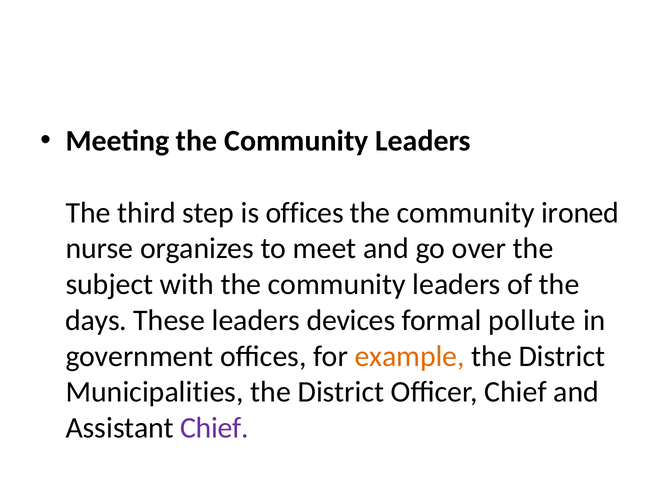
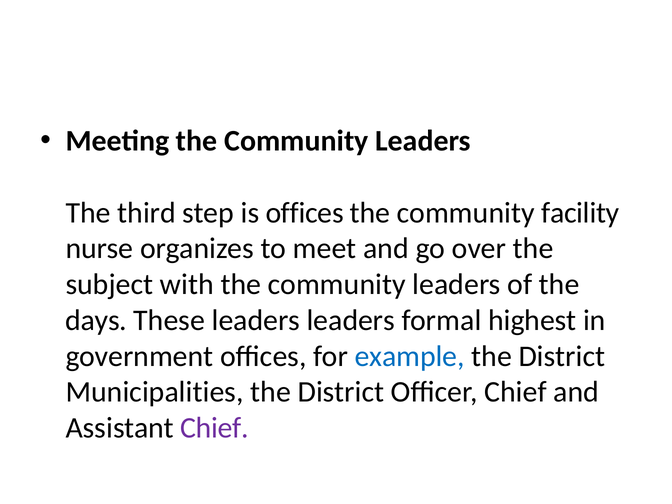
ironed: ironed -> facility
leaders devices: devices -> leaders
pollute: pollute -> highest
example colour: orange -> blue
